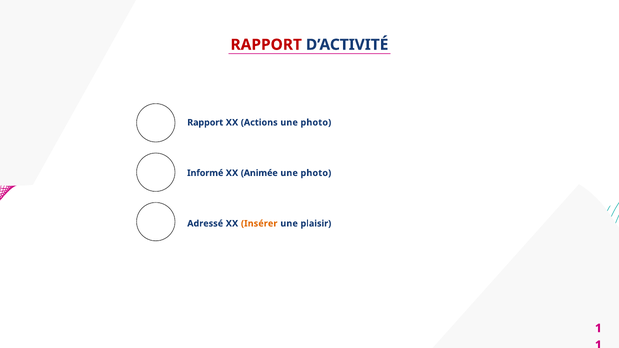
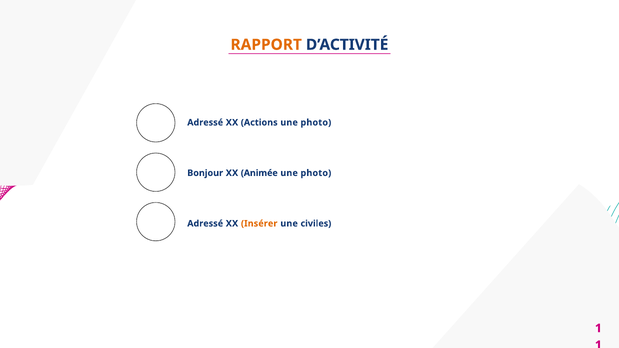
RAPPORT at (266, 45) colour: red -> orange
Rapport at (205, 123): Rapport -> Adressé
Informé: Informé -> Bonjour
plaisir: plaisir -> civiles
